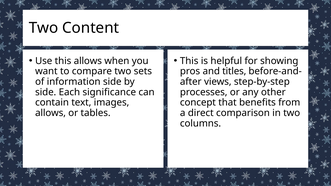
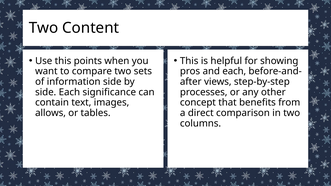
this allows: allows -> points
and titles: titles -> each
